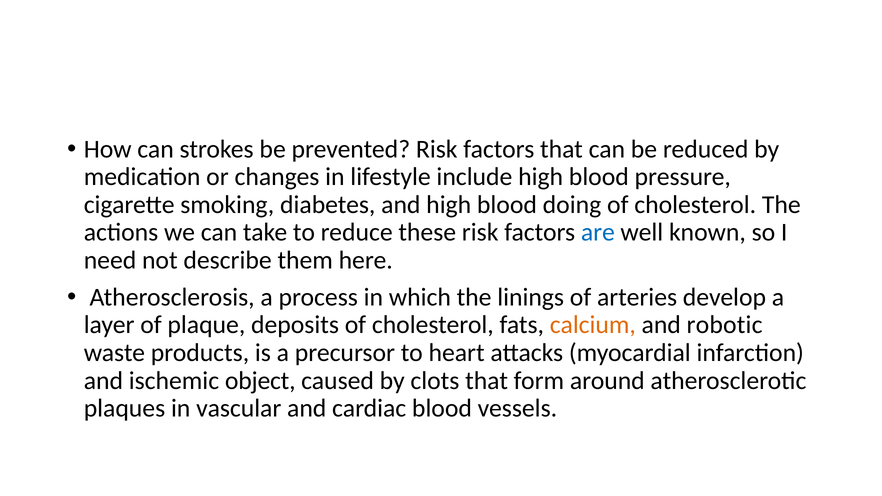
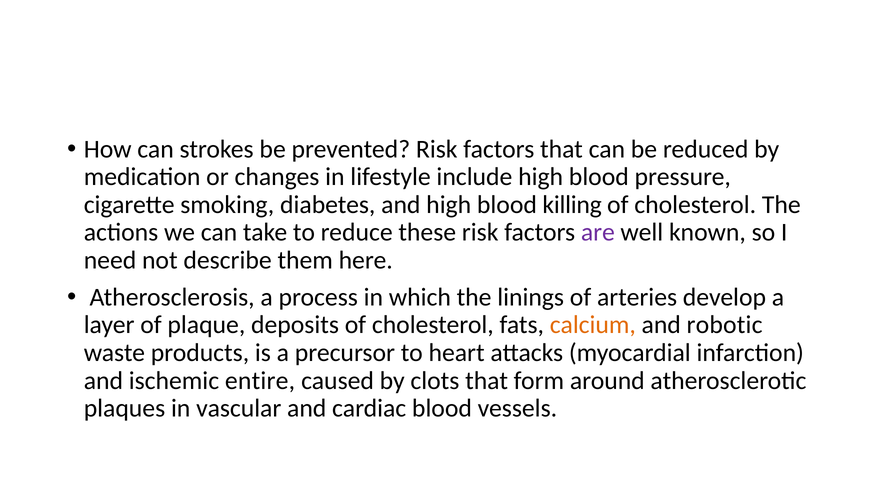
doing: doing -> killing
are colour: blue -> purple
object: object -> entire
